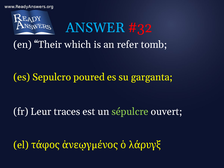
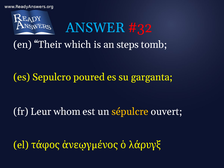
refer: refer -> steps
traces: traces -> whom
sépulcre colour: light green -> yellow
